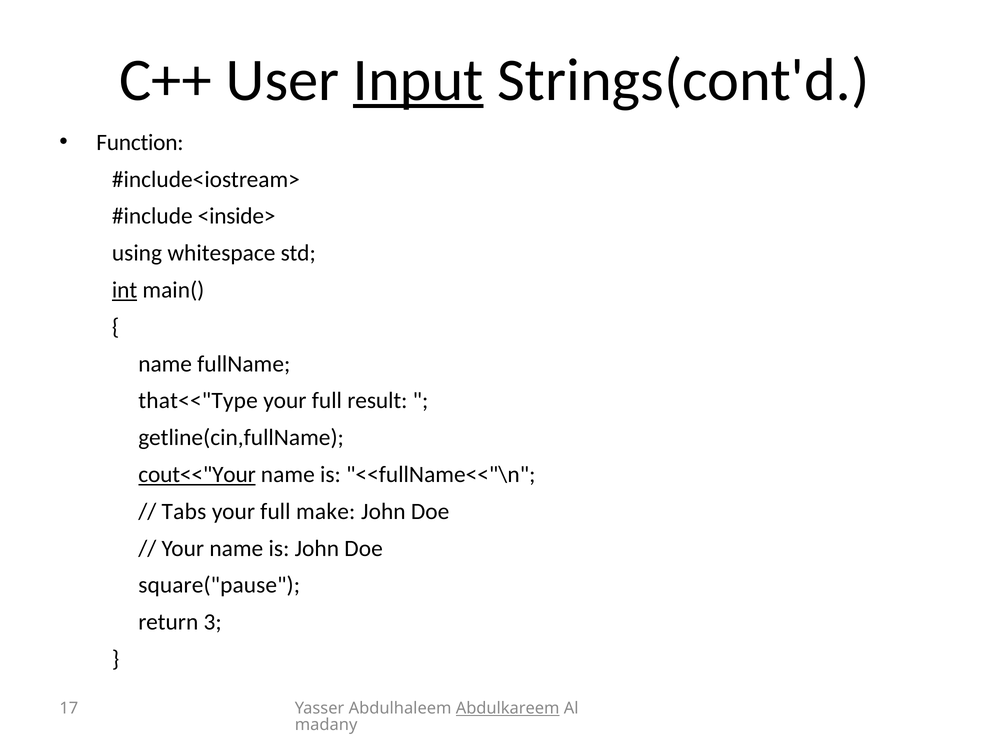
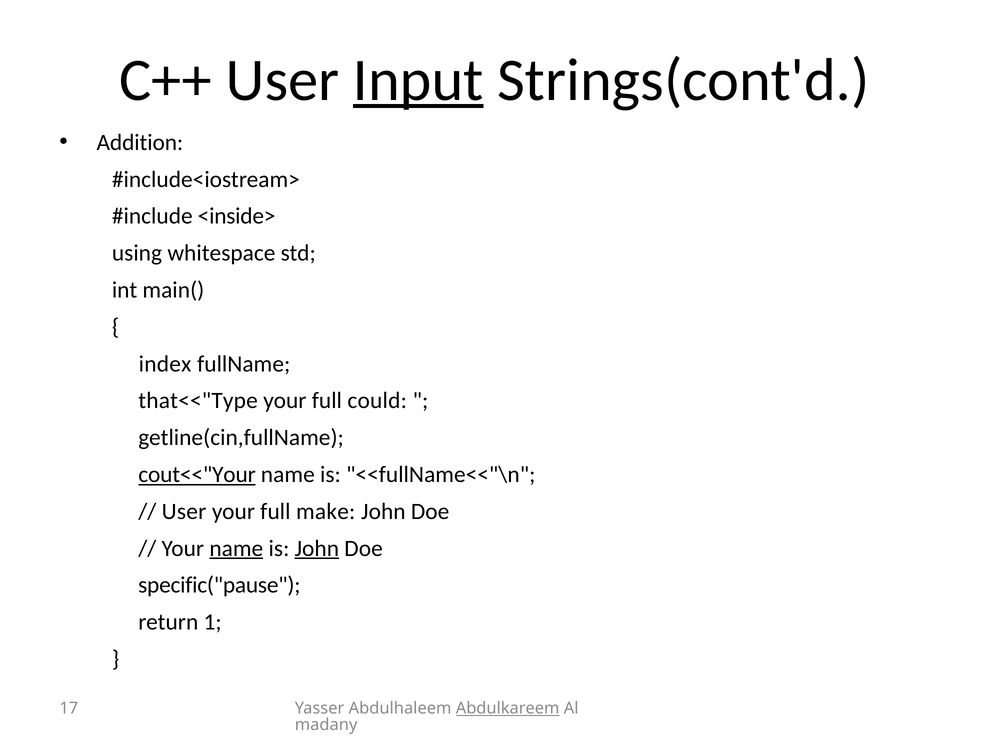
Function: Function -> Addition
int underline: present -> none
name at (165, 364): name -> index
result: result -> could
Tabs at (184, 511): Tabs -> User
name at (236, 548) underline: none -> present
John at (317, 548) underline: none -> present
square("pause: square("pause -> specific("pause
3: 3 -> 1
